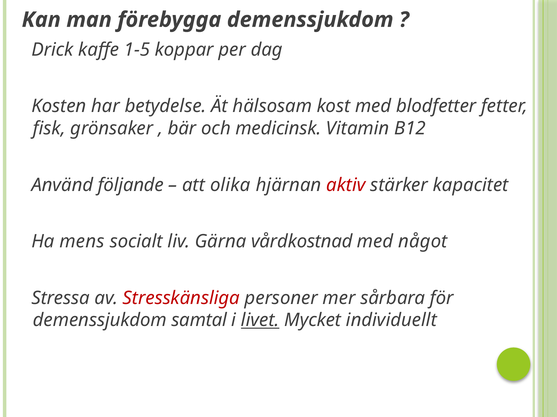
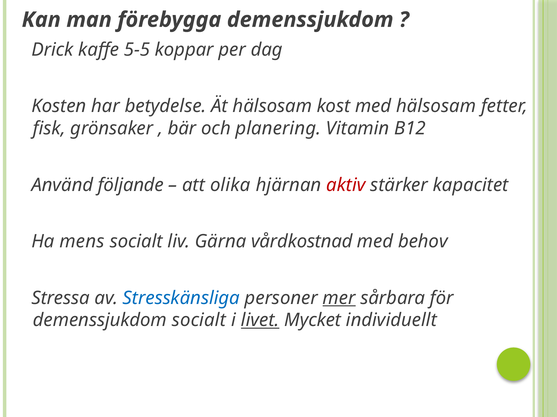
1-5: 1-5 -> 5-5
med blodfetter: blodfetter -> hälsosam
medicinsk: medicinsk -> planering
något: något -> behov
Stresskänsliga colour: red -> blue
mer underline: none -> present
demenssjukdom samtal: samtal -> socialt
